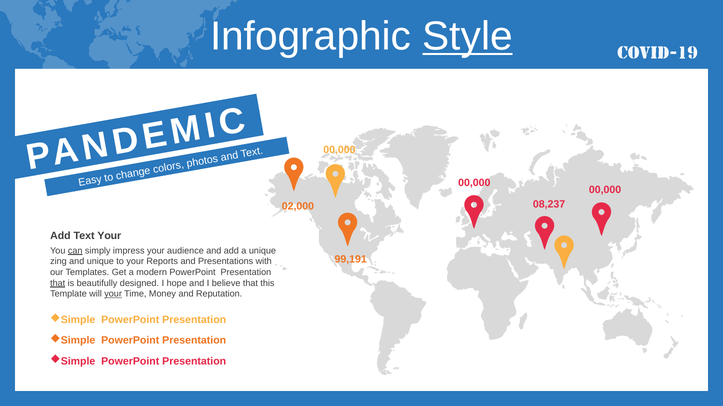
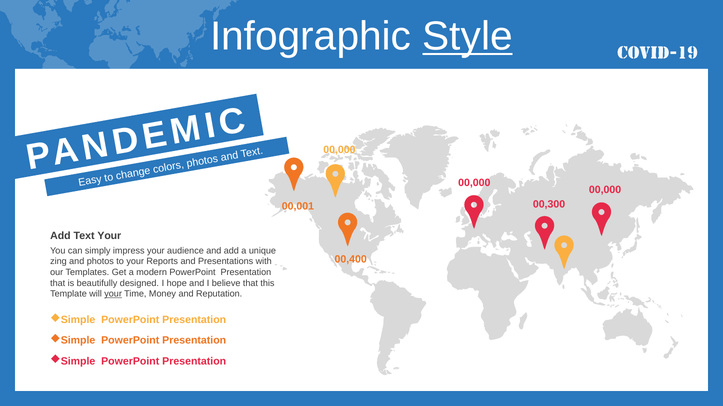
08,237: 08,237 -> 00,300
02,000: 02,000 -> 00,001
can underline: present -> none
99,191: 99,191 -> 00,400
and unique: unique -> photos
that at (58, 284) underline: present -> none
